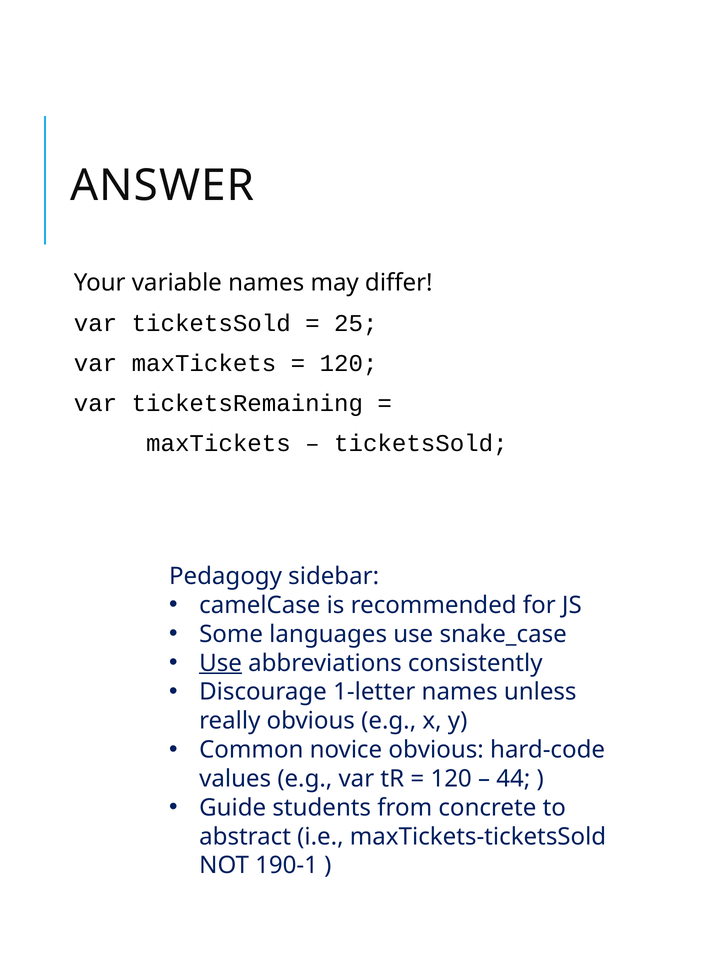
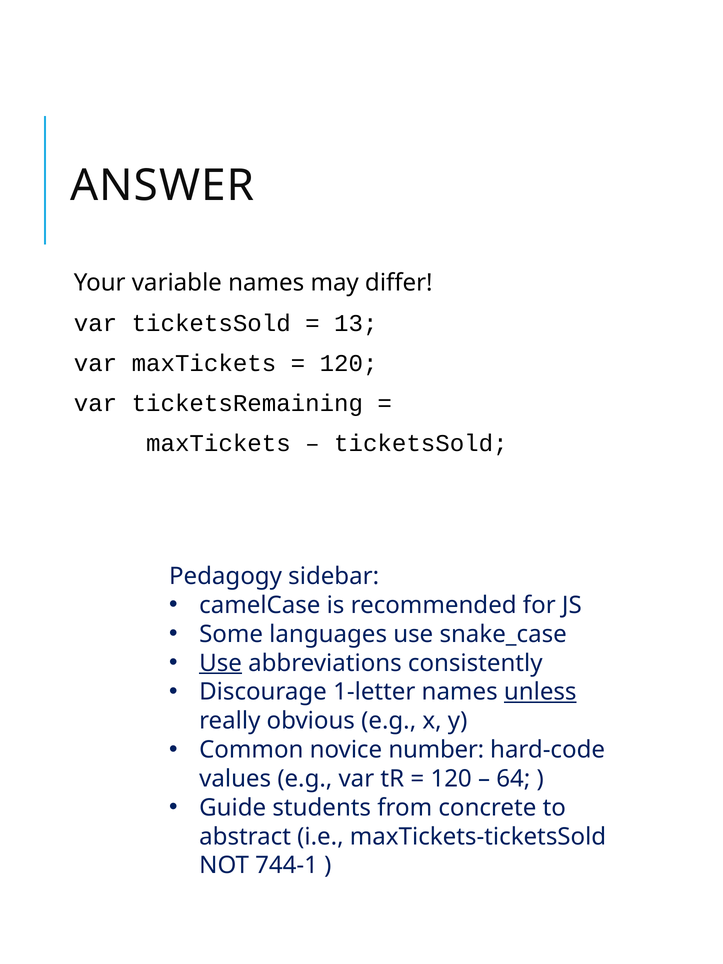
25: 25 -> 13
unless underline: none -> present
novice obvious: obvious -> number
44: 44 -> 64
190-1: 190-1 -> 744-1
